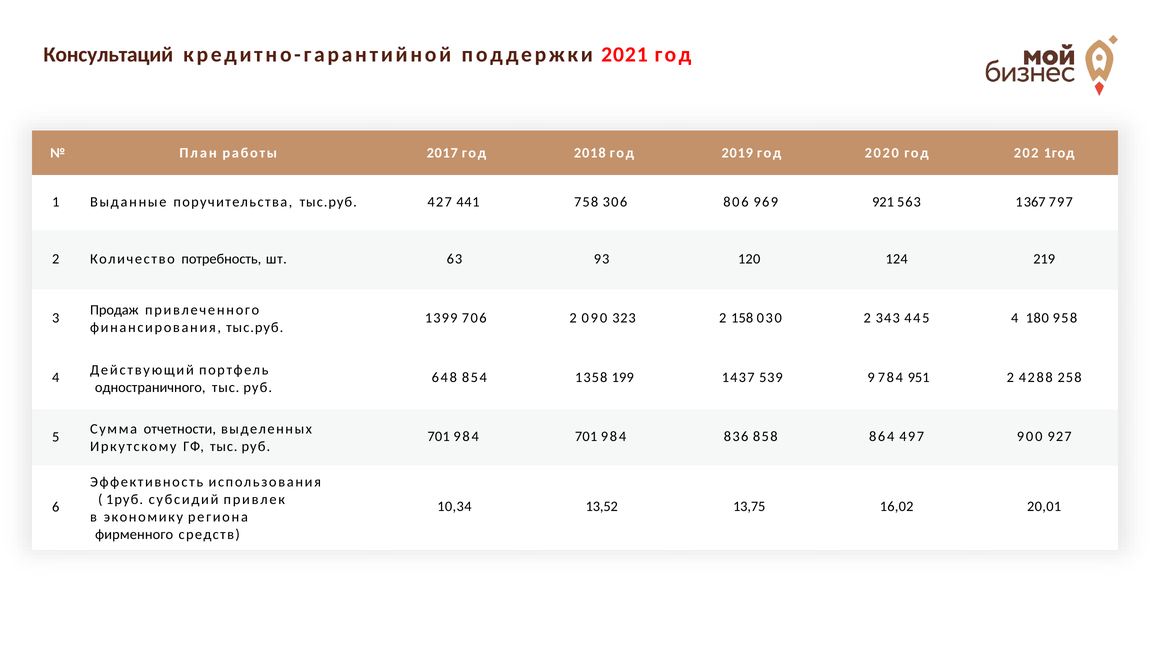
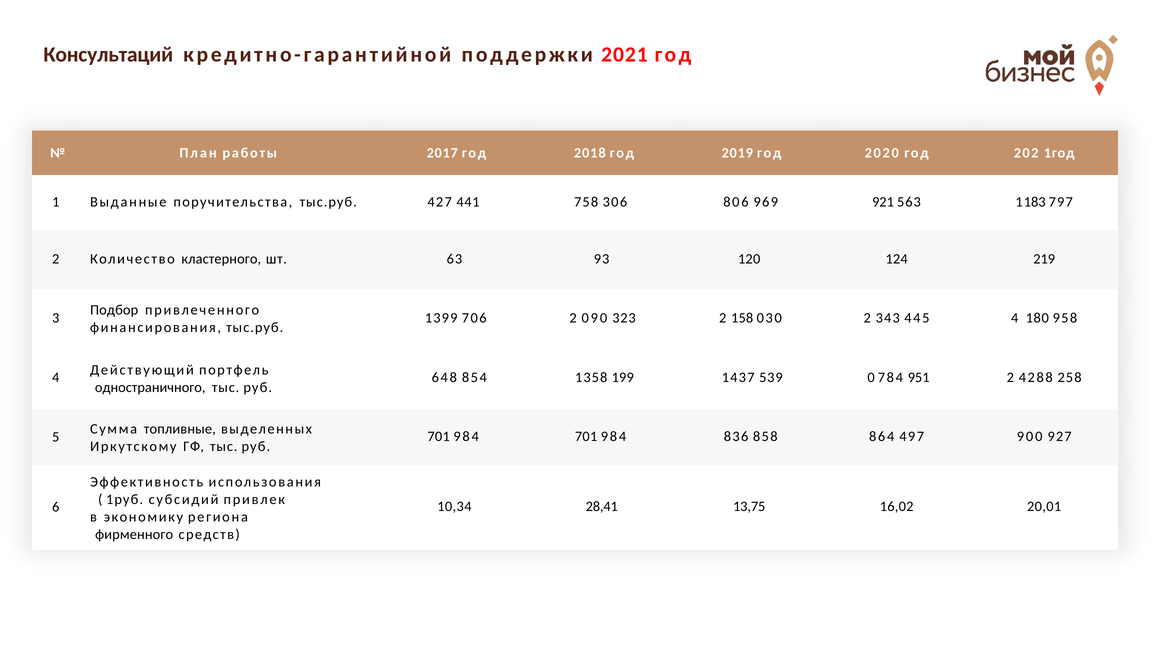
367: 367 -> 183
потребность: потребность -> кластерного
Продаж: Продаж -> Подбор
9: 9 -> 0
отчетности: отчетности -> топливные
13,52: 13,52 -> 28,41
